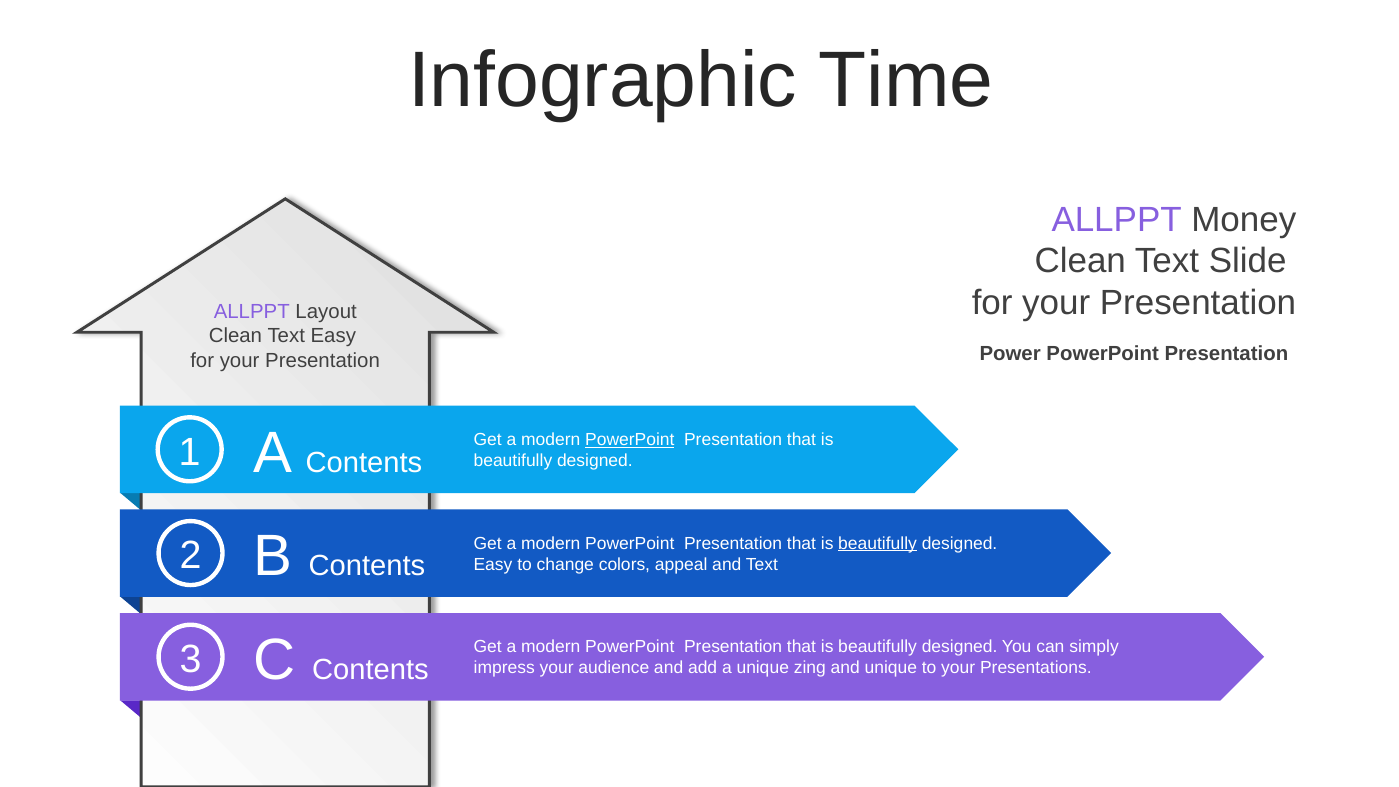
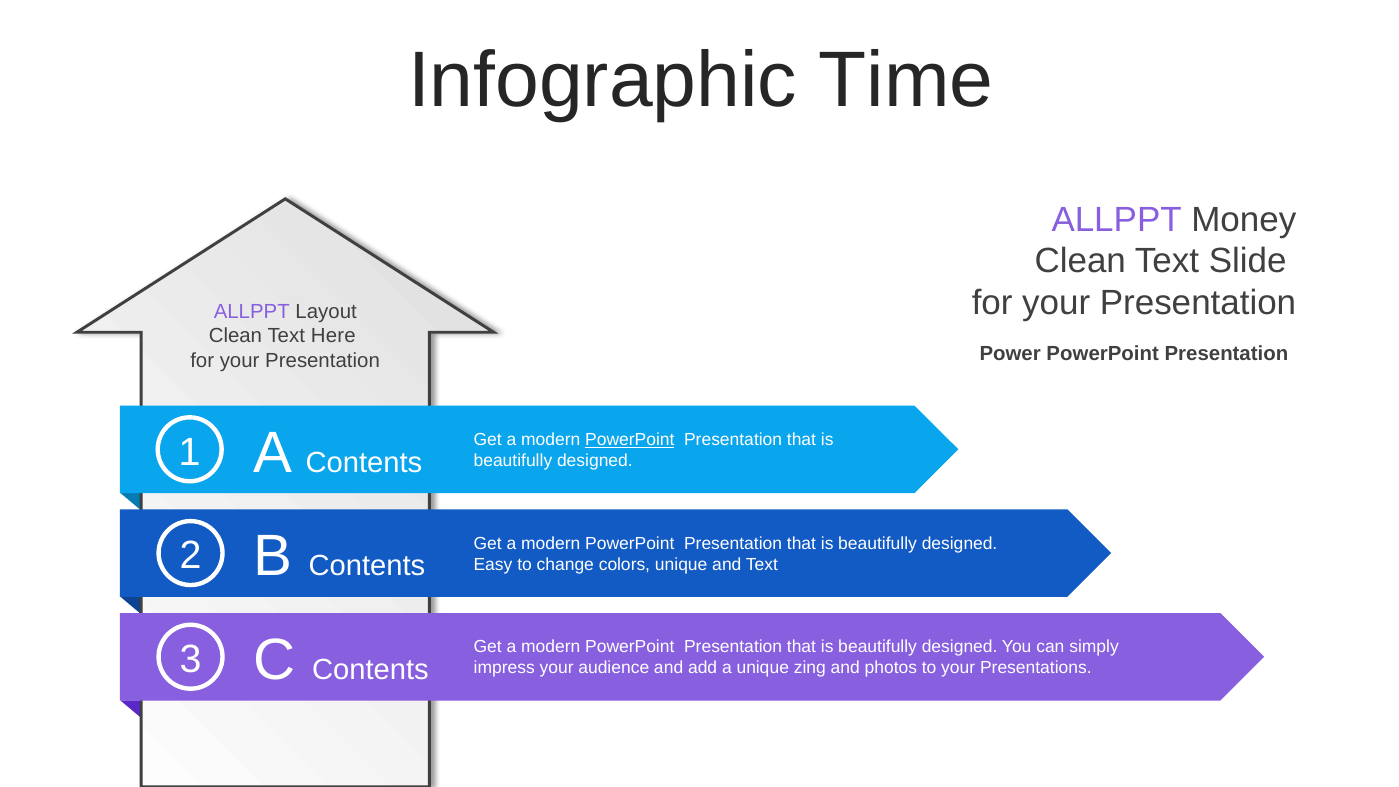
Text Easy: Easy -> Here
beautifully at (878, 543) underline: present -> none
colors appeal: appeal -> unique
and unique: unique -> photos
